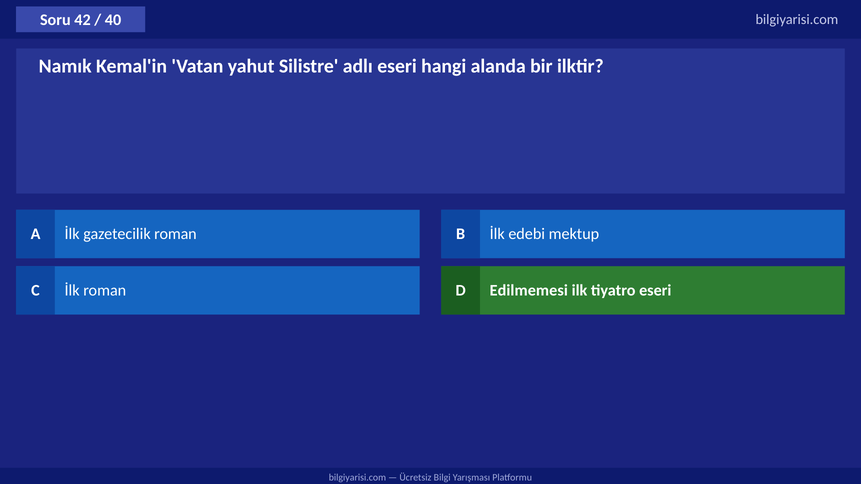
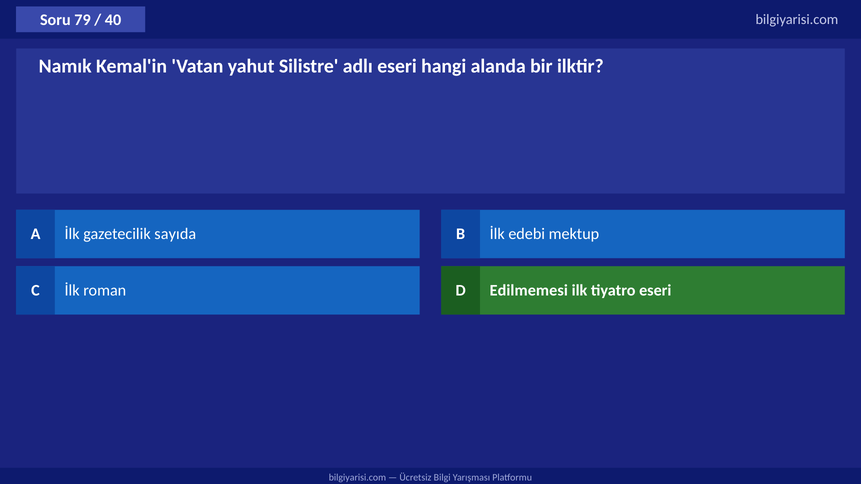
42: 42 -> 79
gazetecilik roman: roman -> sayıda
